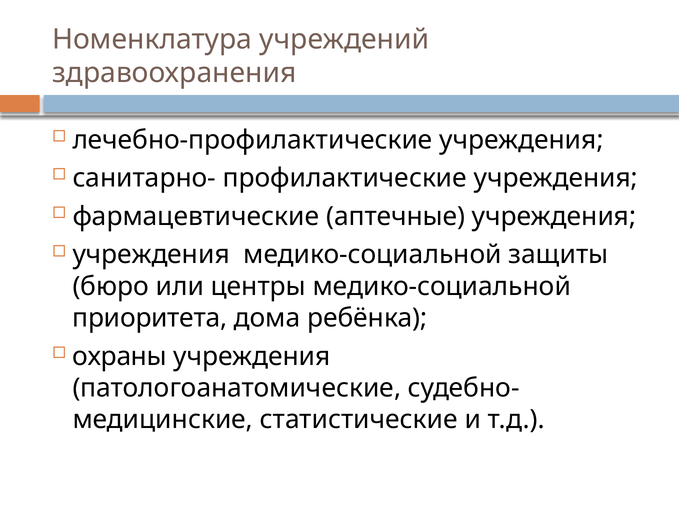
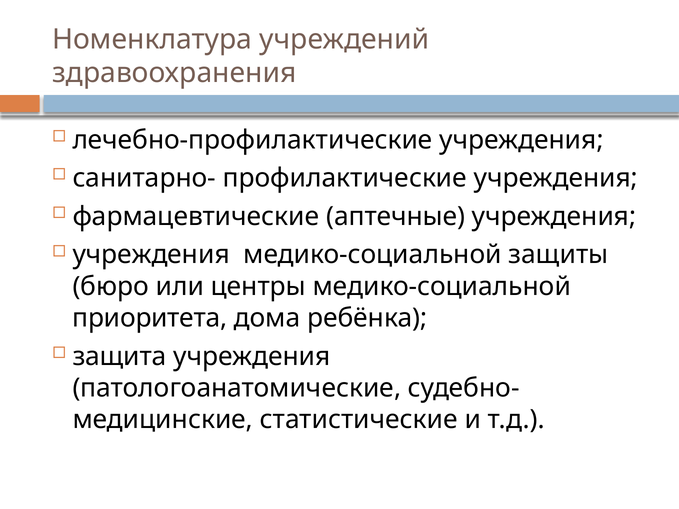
охраны: охраны -> защита
